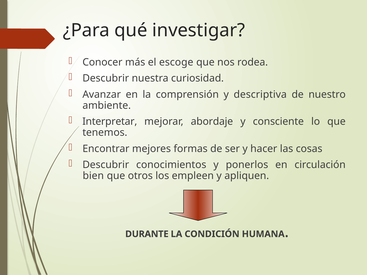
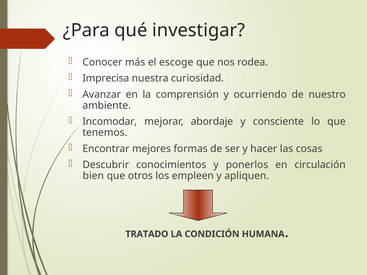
Descubrir at (106, 78): Descubrir -> Imprecisa
descriptiva: descriptiva -> ocurriendo
Interpretar: Interpretar -> Incomodar
DURANTE: DURANTE -> TRATADO
